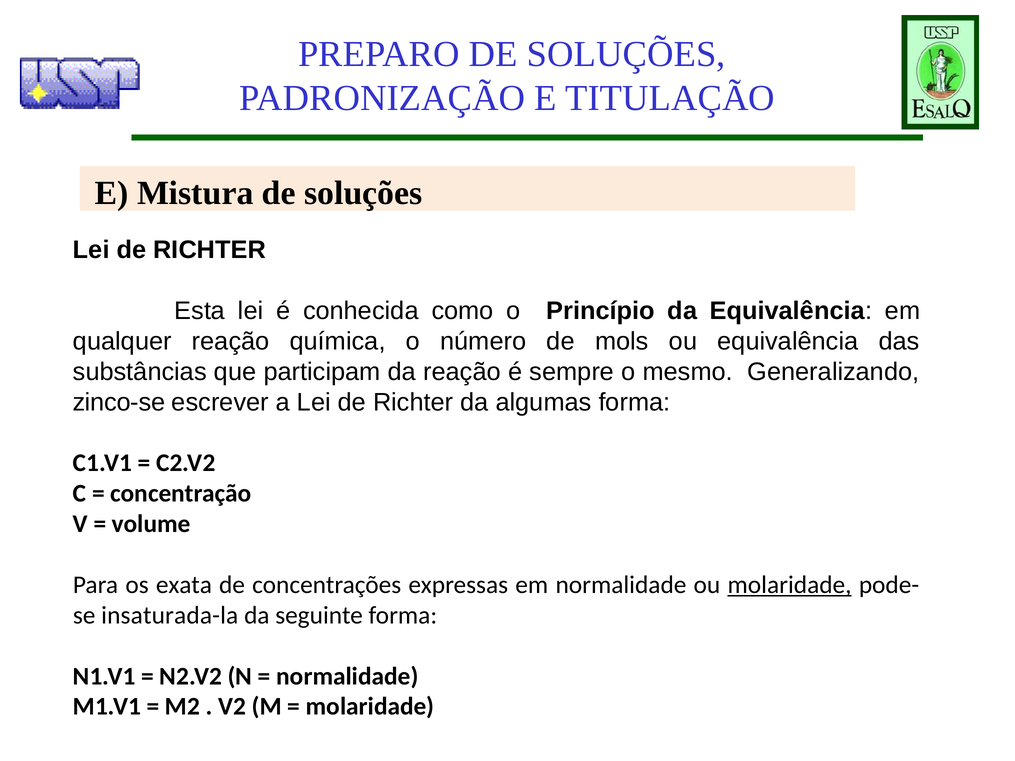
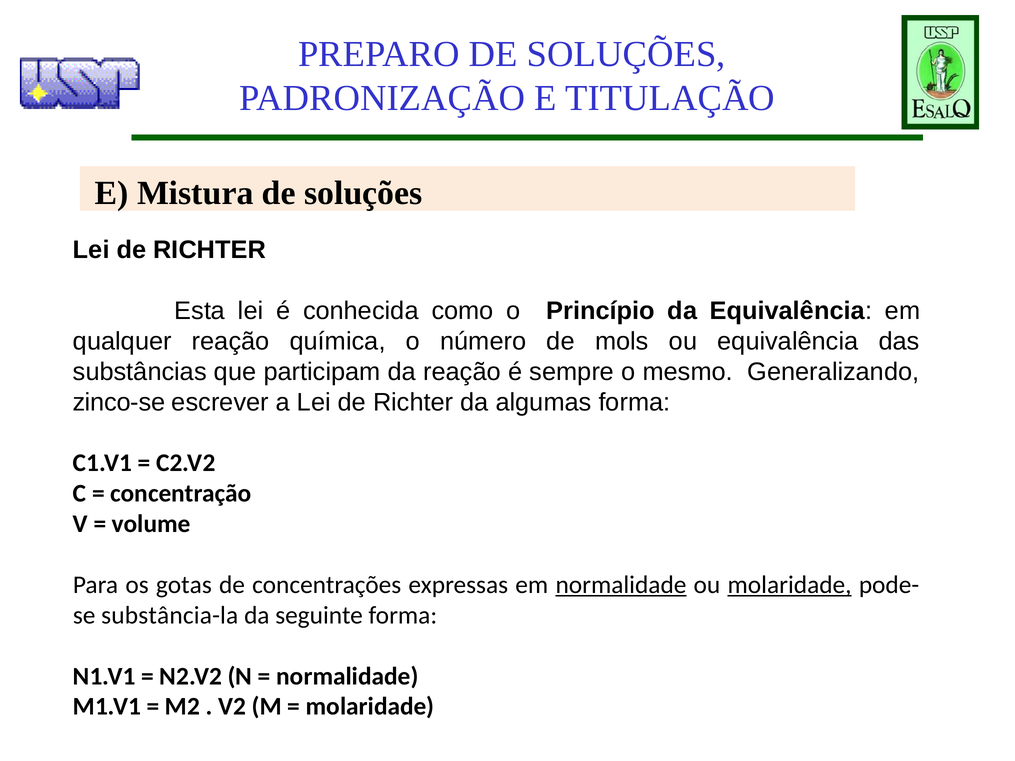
exata: exata -> gotas
normalidade at (621, 585) underline: none -> present
insaturada-la: insaturada-la -> substância-la
